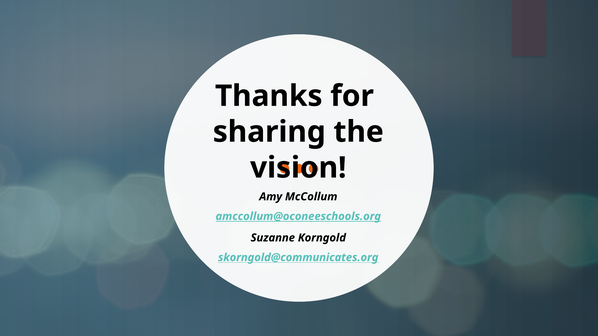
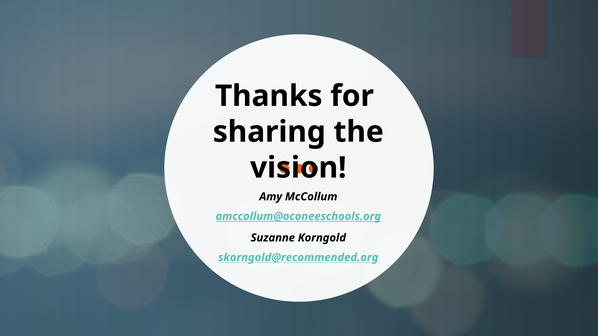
skorngold@communicates.org: skorngold@communicates.org -> skorngold@recommended.org
